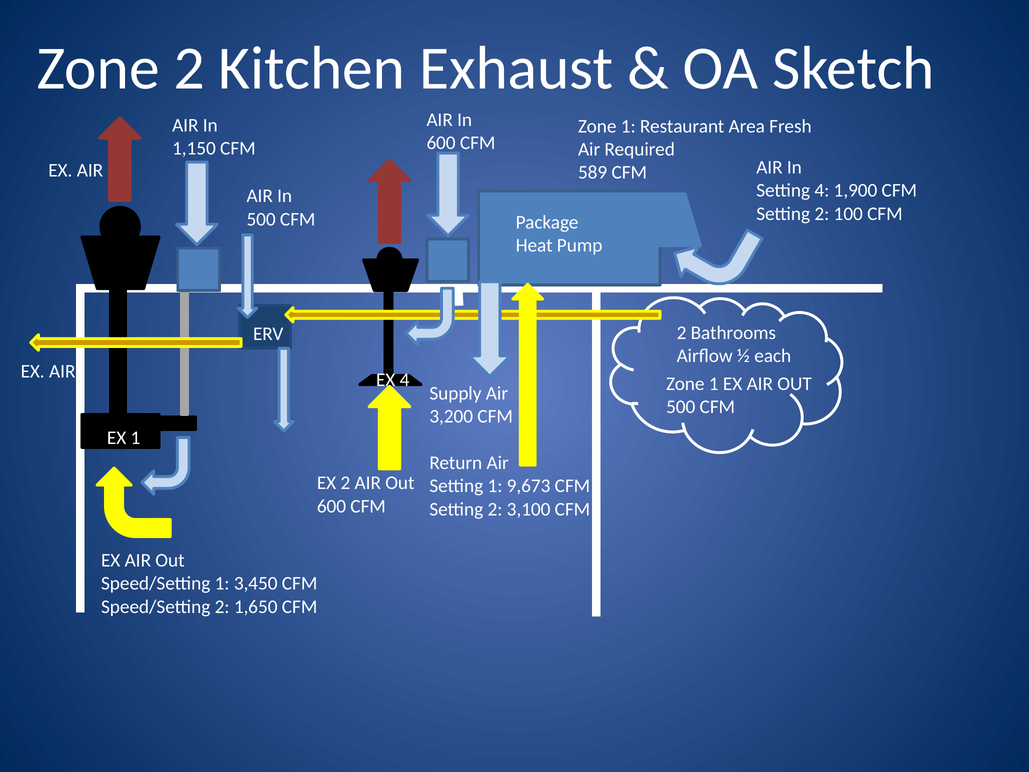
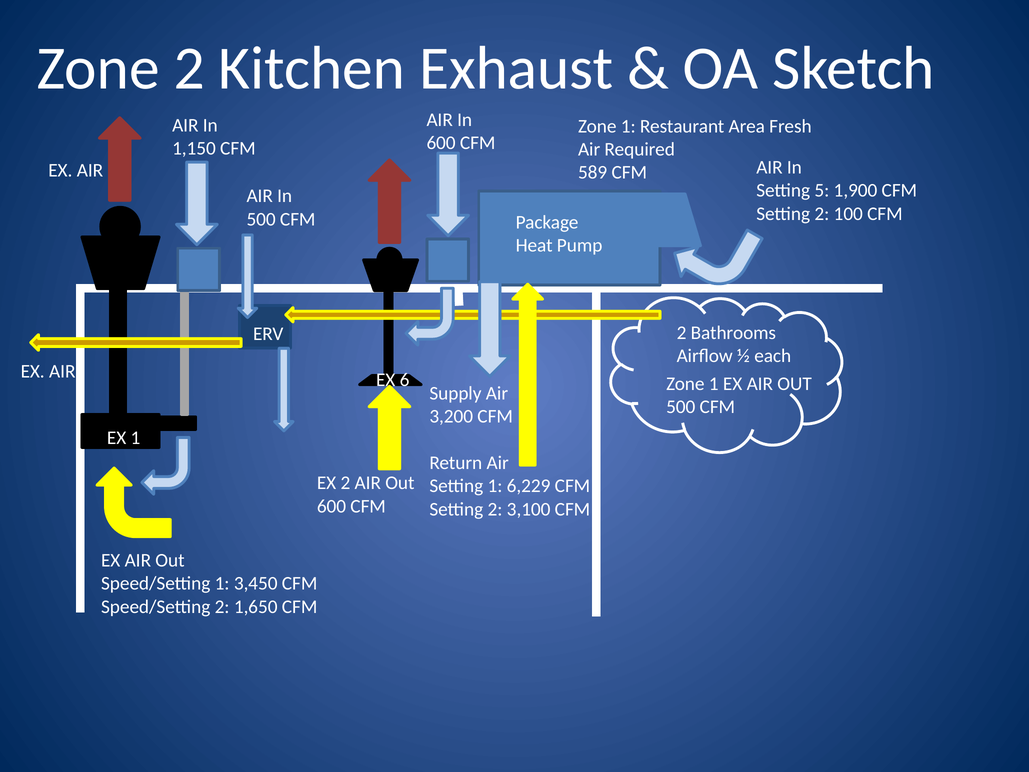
Setting 4: 4 -> 5
EX 4: 4 -> 6
9,673: 9,673 -> 6,229
